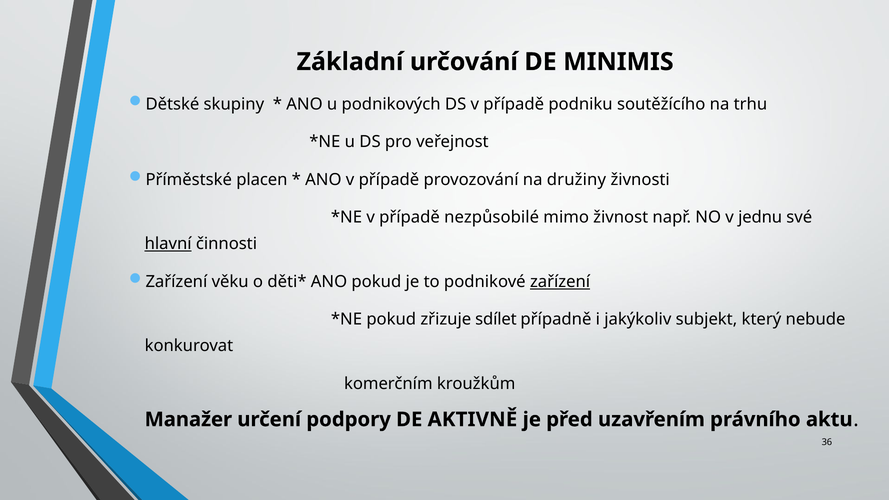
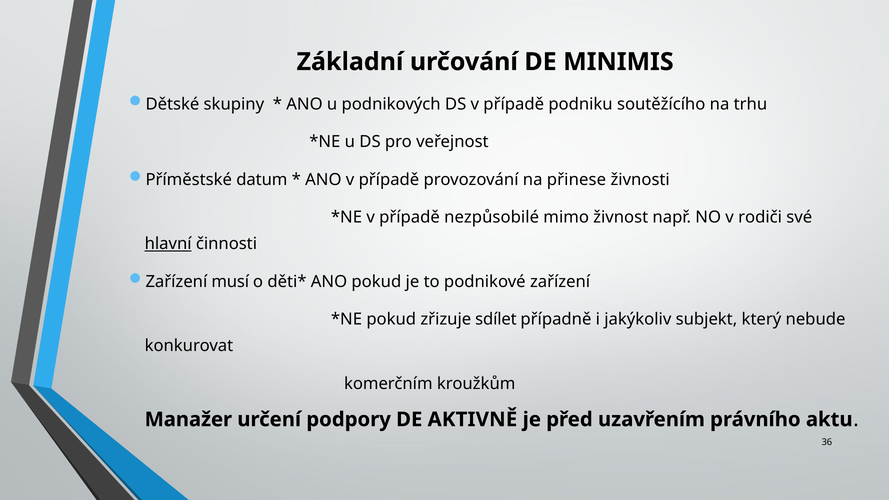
placen: placen -> datum
družiny: družiny -> přinese
jednu: jednu -> rodiči
věku: věku -> musí
zařízení at (560, 282) underline: present -> none
